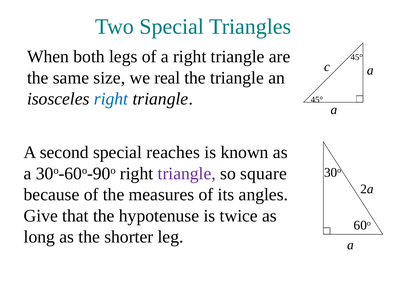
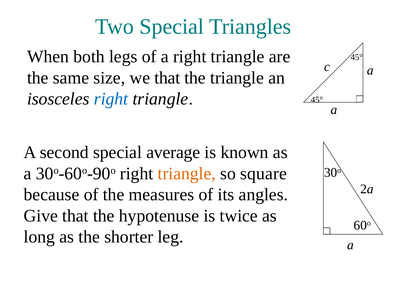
we real: real -> that
reaches: reaches -> average
triangle at (187, 173) colour: purple -> orange
